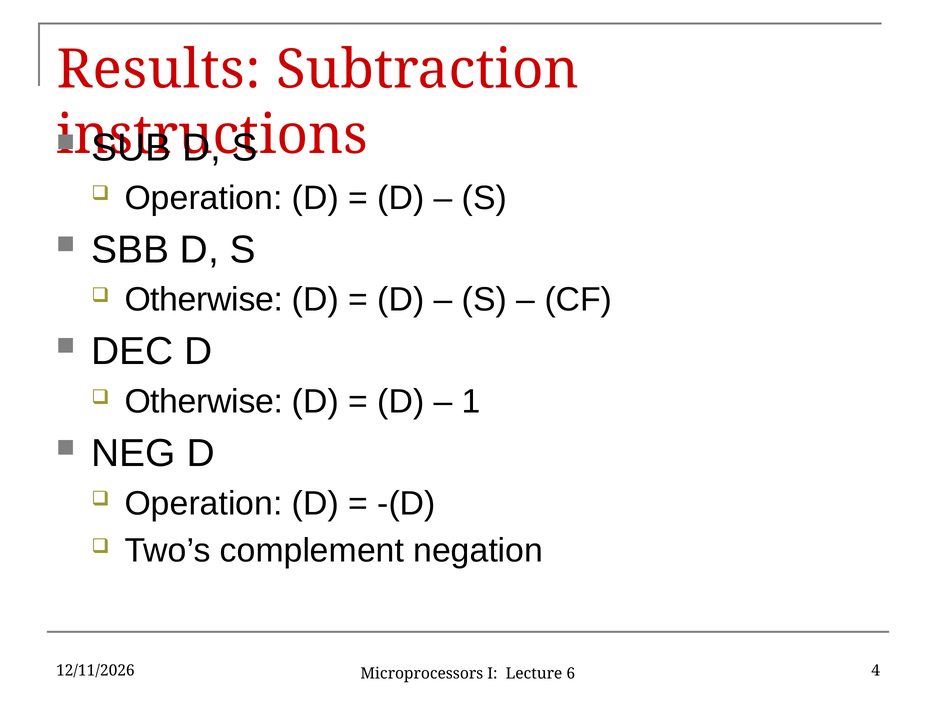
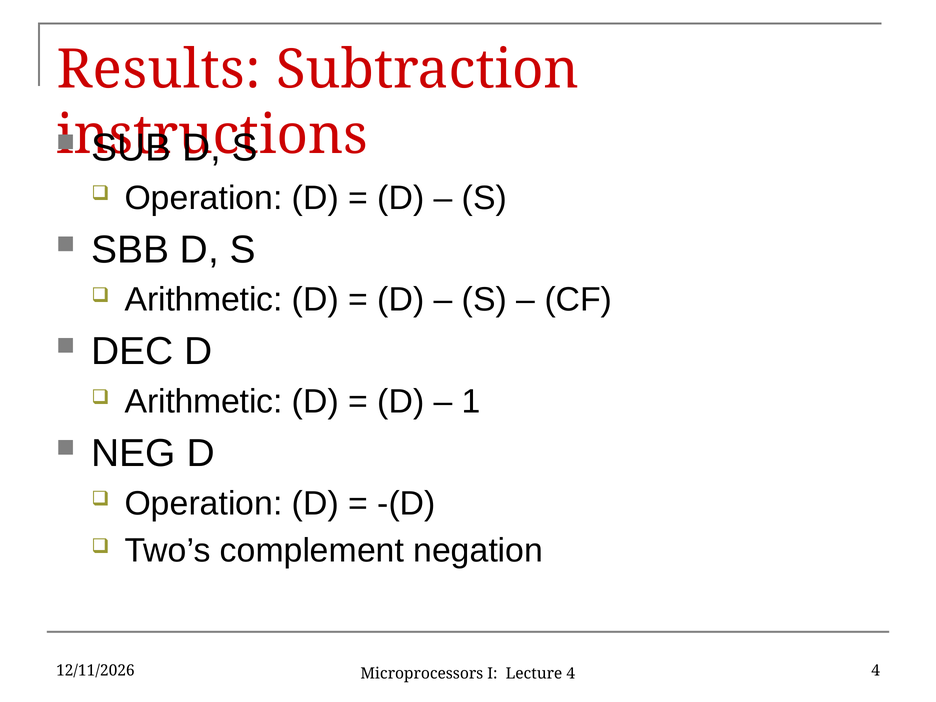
Otherwise at (204, 300): Otherwise -> Arithmetic
Otherwise at (204, 402): Otherwise -> Arithmetic
Lecture 6: 6 -> 4
